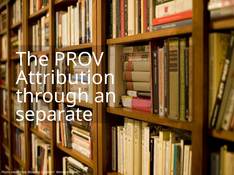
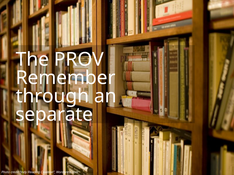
Attribution: Attribution -> Remember
